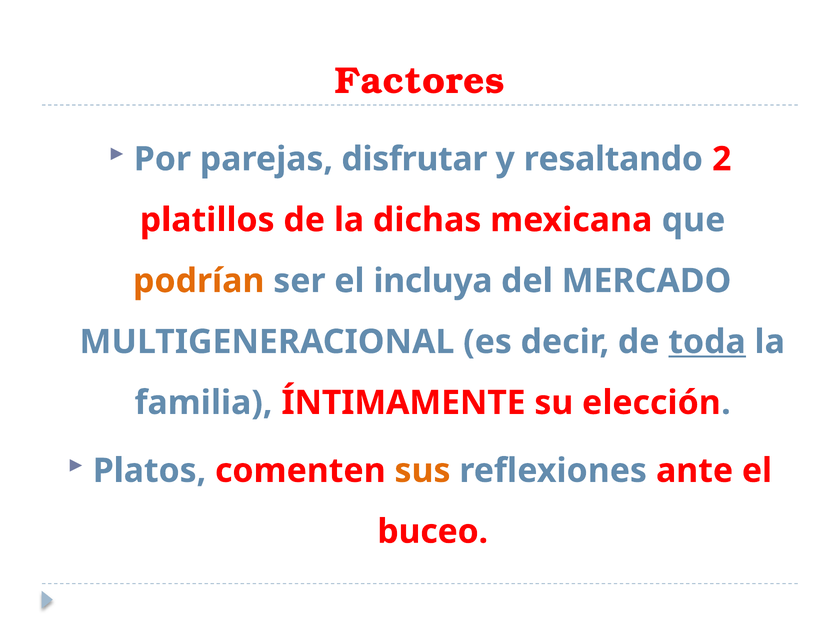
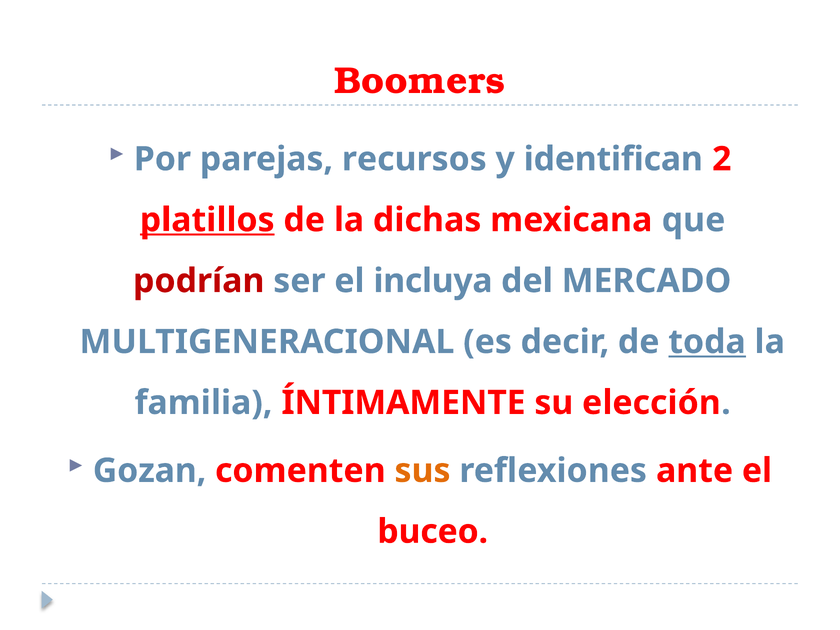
Factores: Factores -> Boomers
disfrutar: disfrutar -> recursos
resaltando: resaltando -> identifican
platillos underline: none -> present
podrían colour: orange -> red
Platos: Platos -> Gozan
